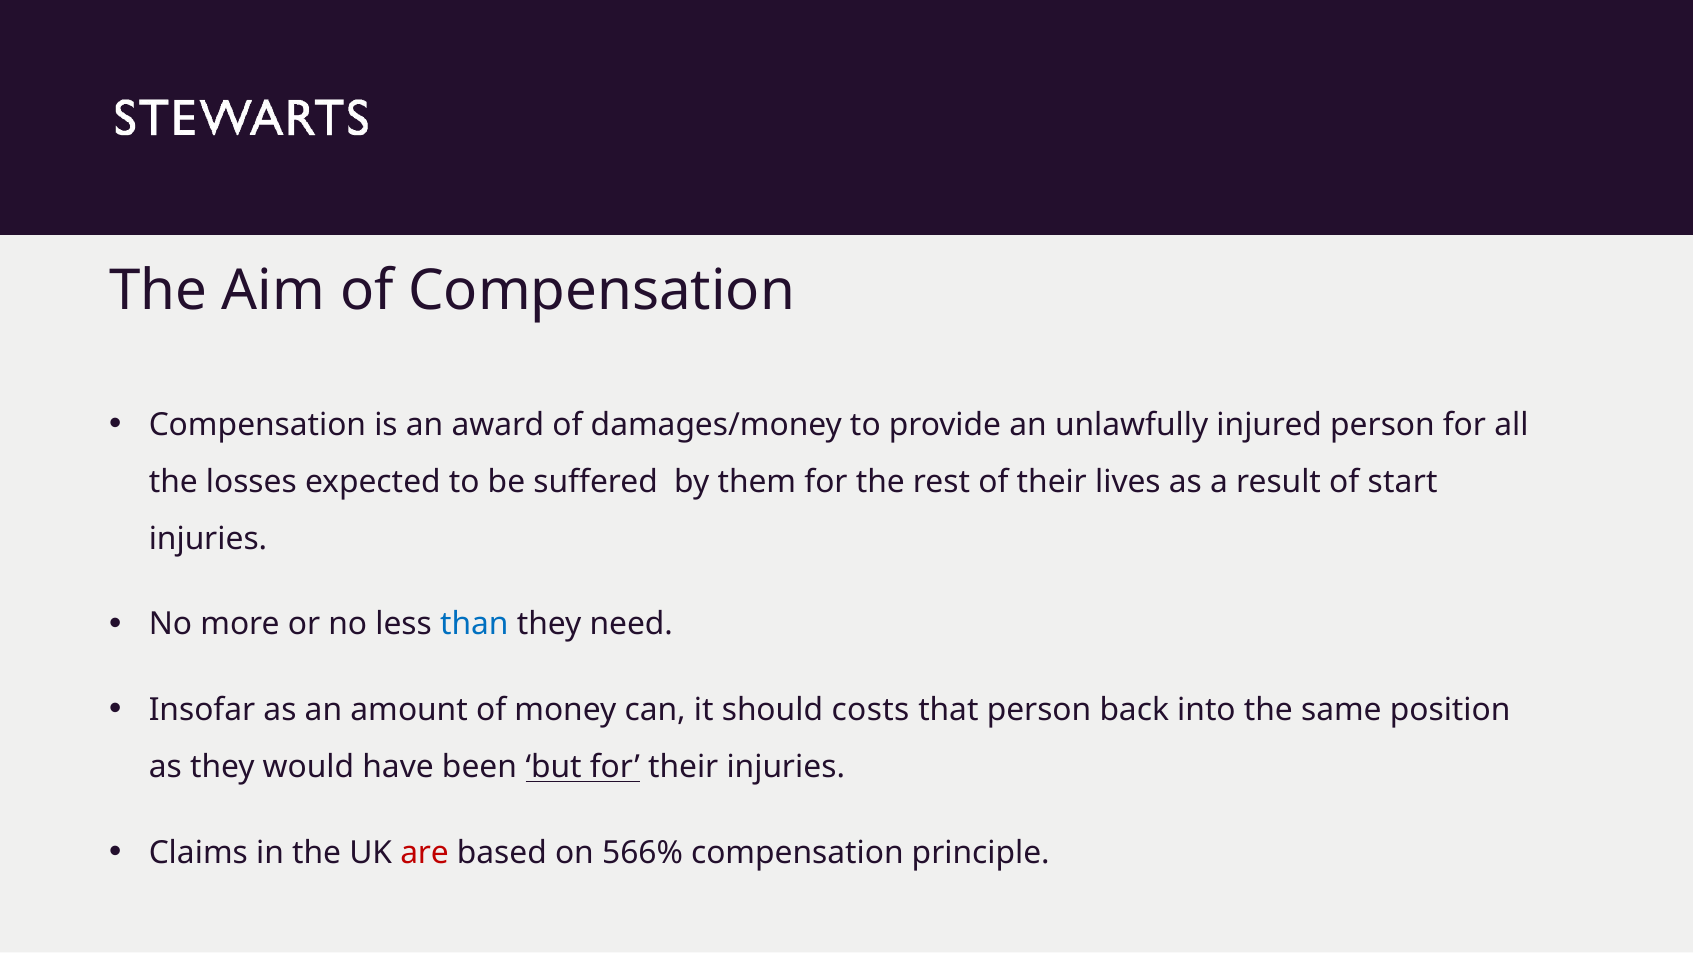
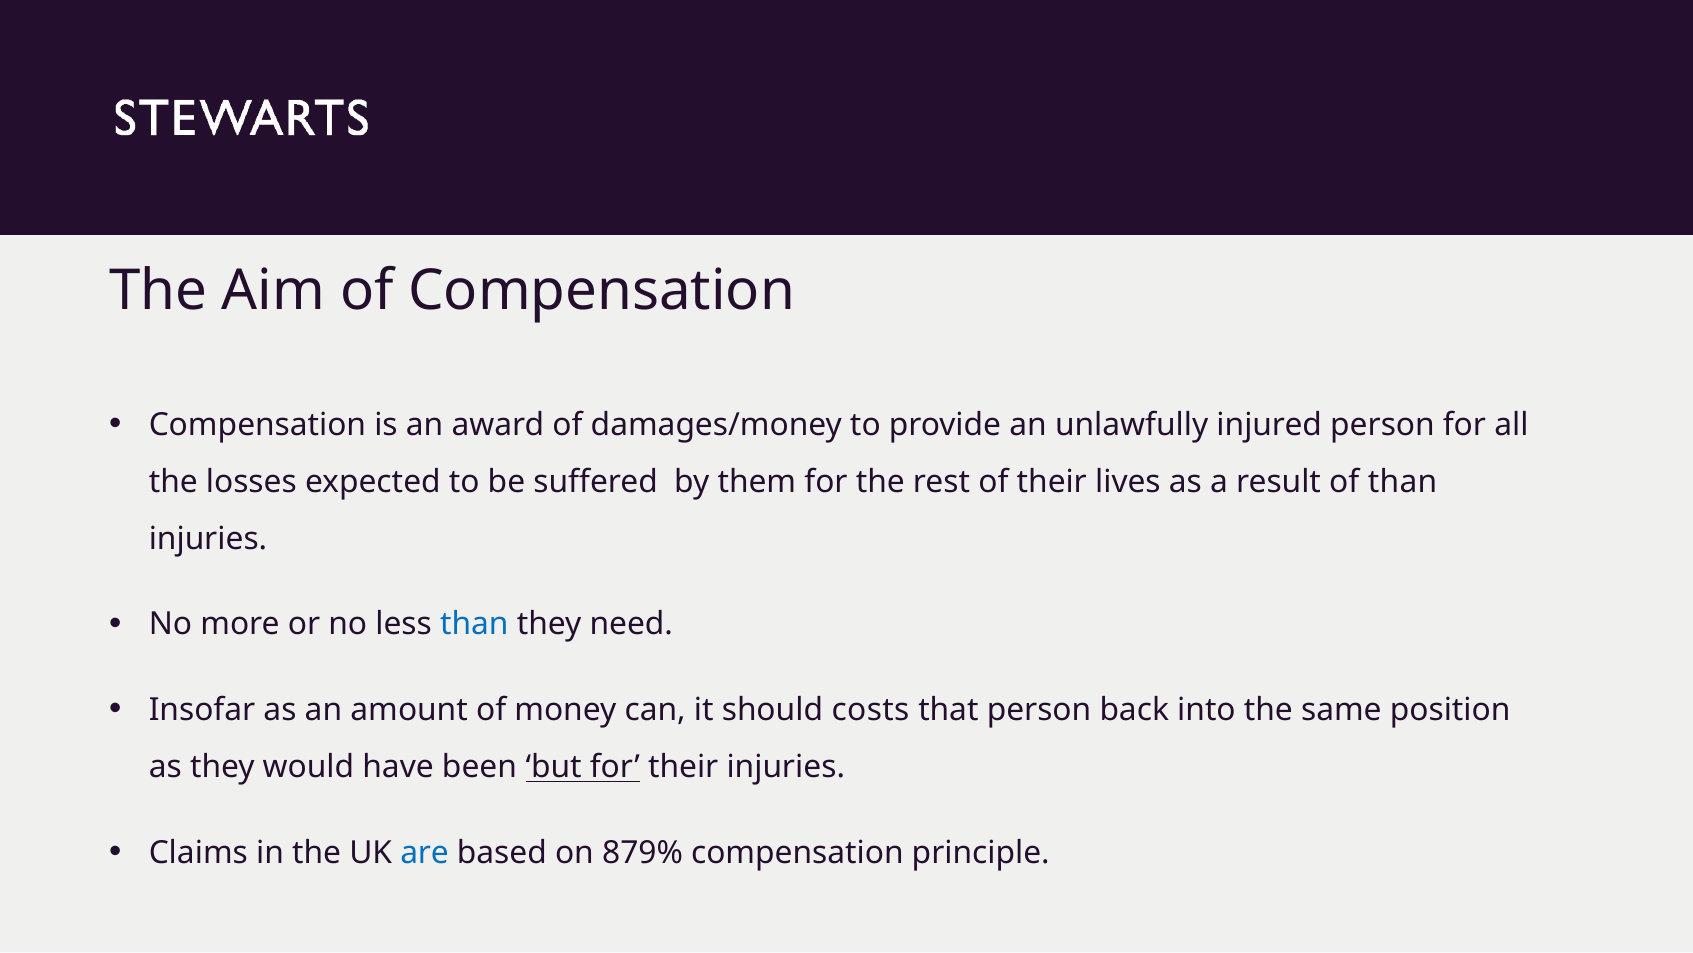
of start: start -> than
are colour: red -> blue
566%: 566% -> 879%
